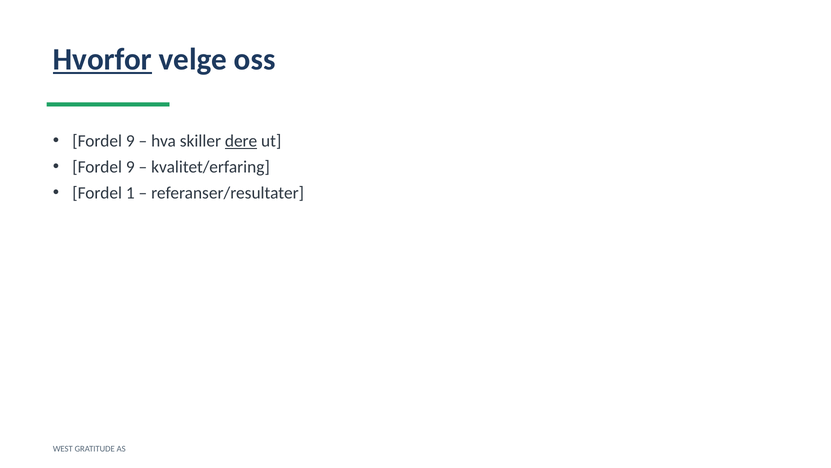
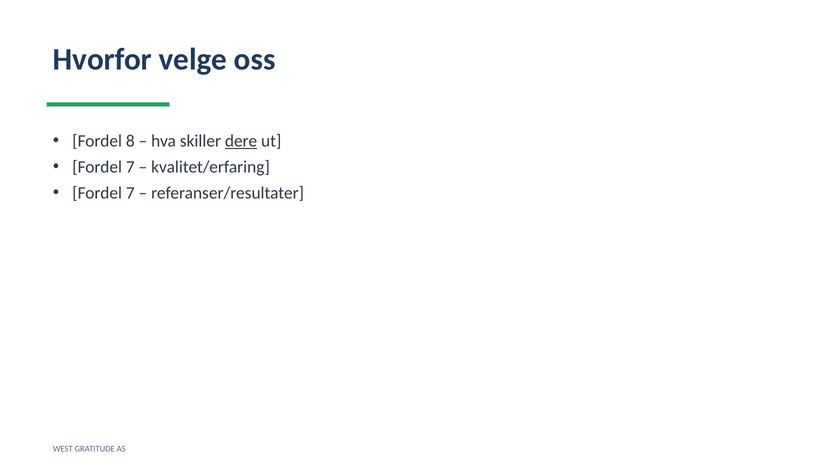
Hvorfor underline: present -> none
9 at (130, 141): 9 -> 8
9 at (130, 167): 9 -> 7
1 at (130, 193): 1 -> 7
